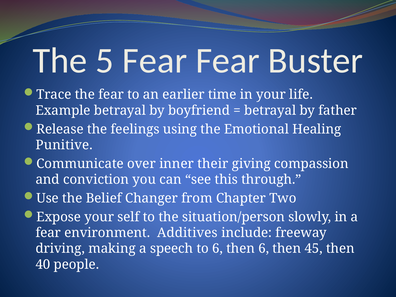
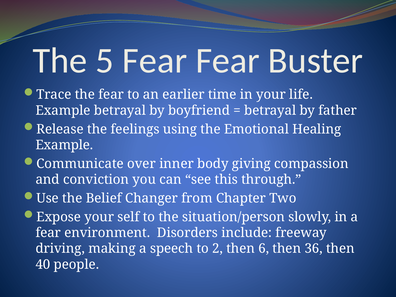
Punitive at (64, 145): Punitive -> Example
their: their -> body
Additives: Additives -> Disorders
to 6: 6 -> 2
45: 45 -> 36
